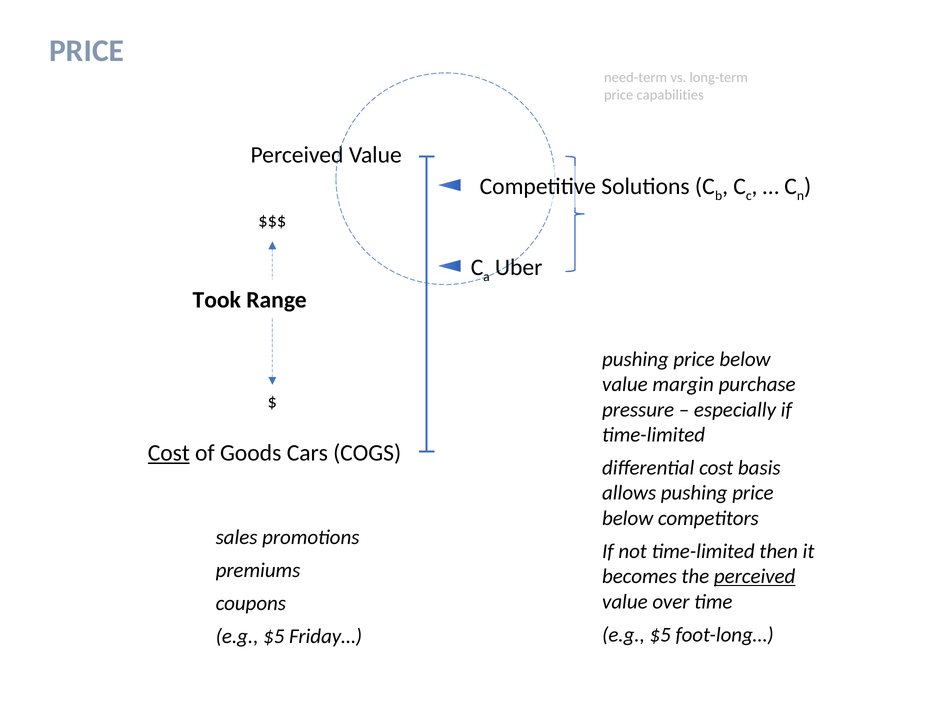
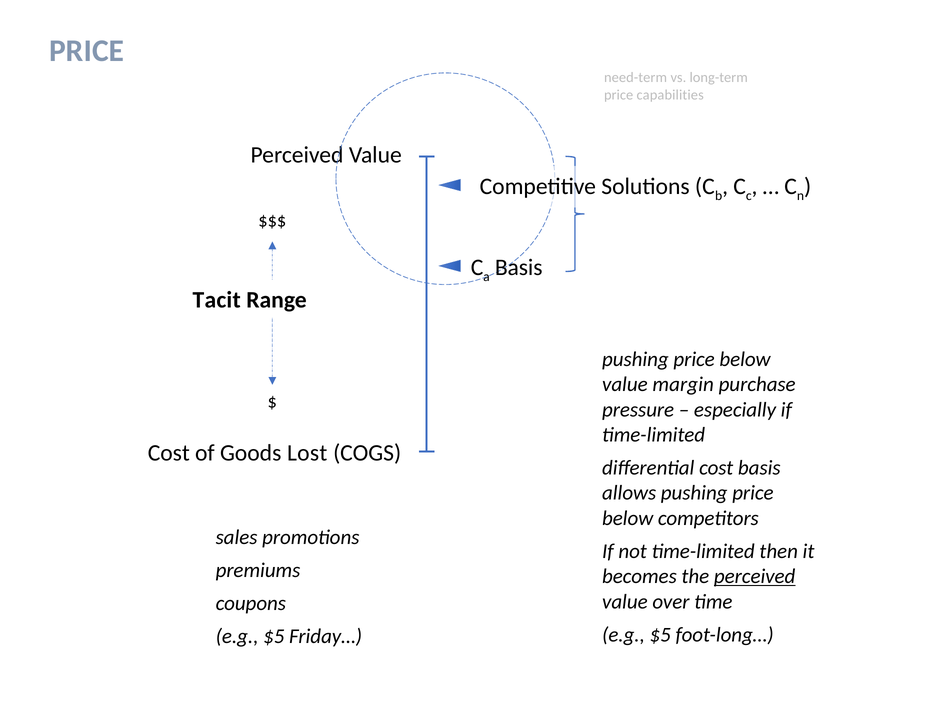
Uber at (519, 267): Uber -> Basis
Took: Took -> Tacit
Cost at (169, 453) underline: present -> none
Cars: Cars -> Lost
